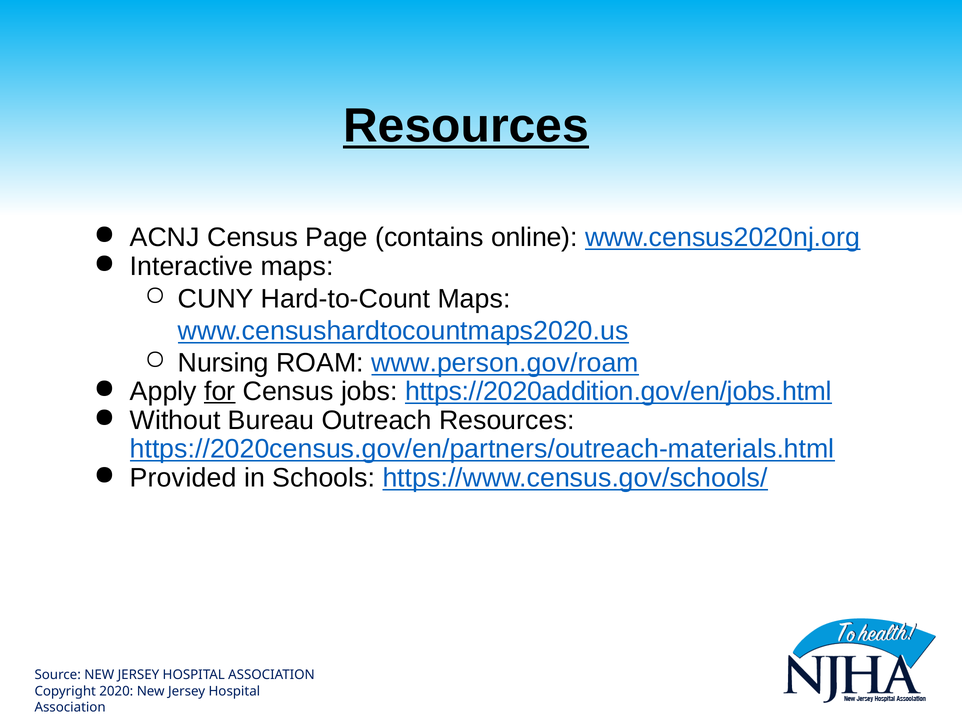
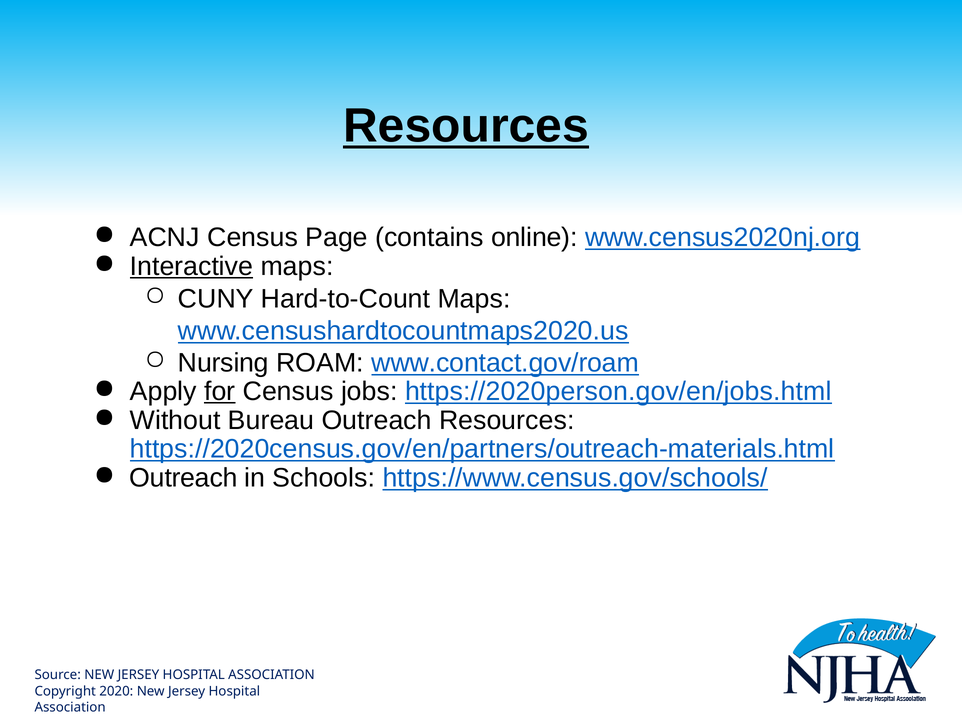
Interactive underline: none -> present
www.person.gov/roam: www.person.gov/roam -> www.contact.gov/roam
https://2020addition.gov/en/jobs.html: https://2020addition.gov/en/jobs.html -> https://2020person.gov/en/jobs.html
Provided at (183, 478): Provided -> Outreach
